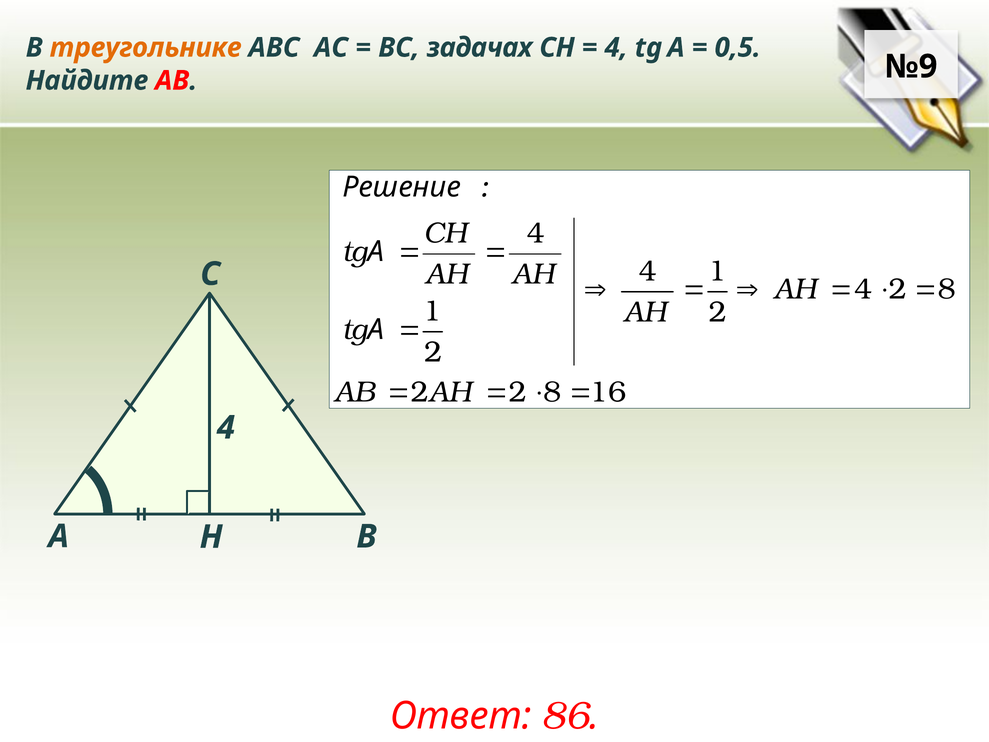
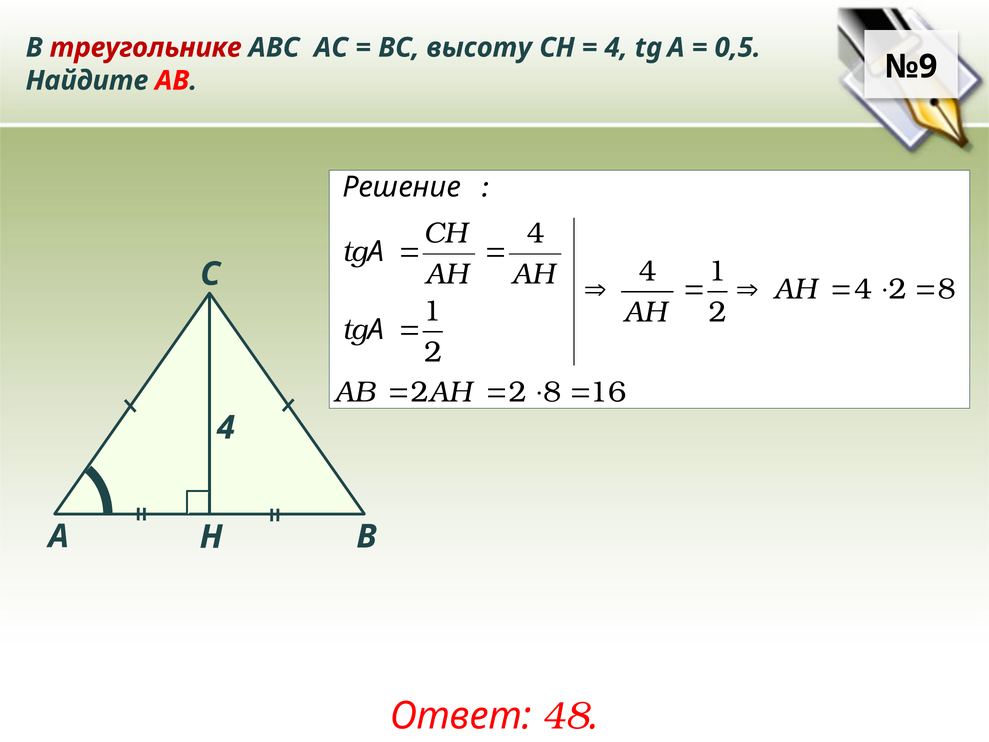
треугольнике colour: orange -> red
задачах: задачах -> высоту
86: 86 -> 48
